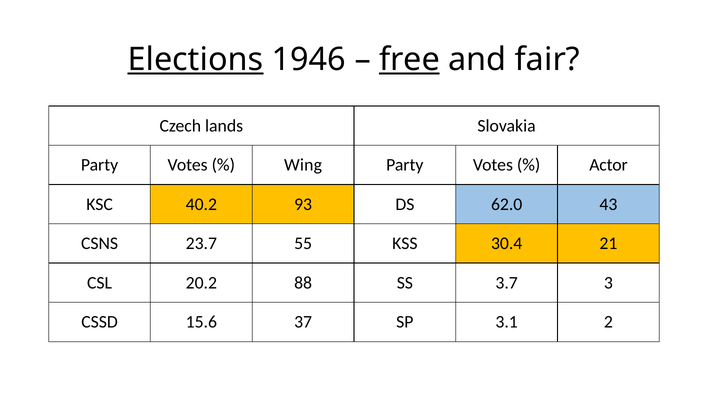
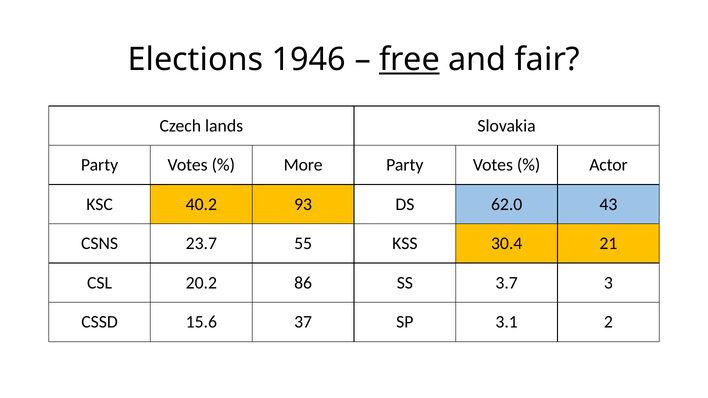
Elections underline: present -> none
Wing: Wing -> More
88: 88 -> 86
